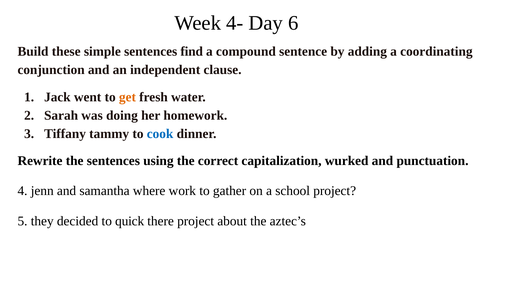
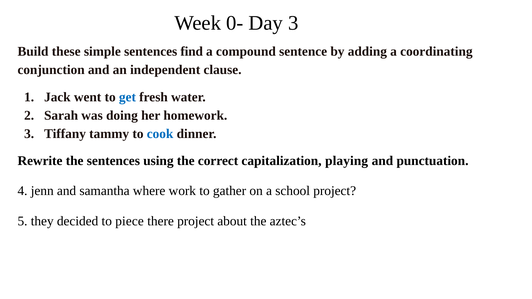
4-: 4- -> 0-
Day 6: 6 -> 3
get colour: orange -> blue
wurked: wurked -> playing
quick: quick -> piece
